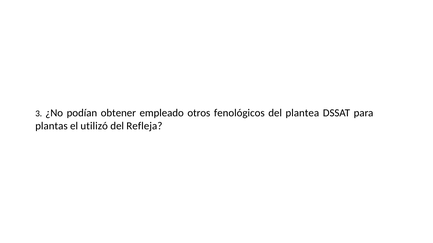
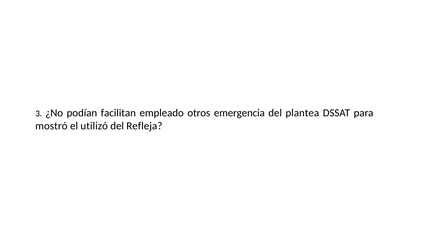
obtener: obtener -> facilitan
fenológicos: fenológicos -> emergencia
plantas: plantas -> mostró
